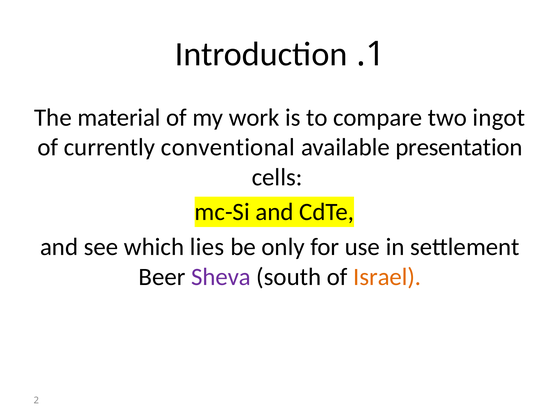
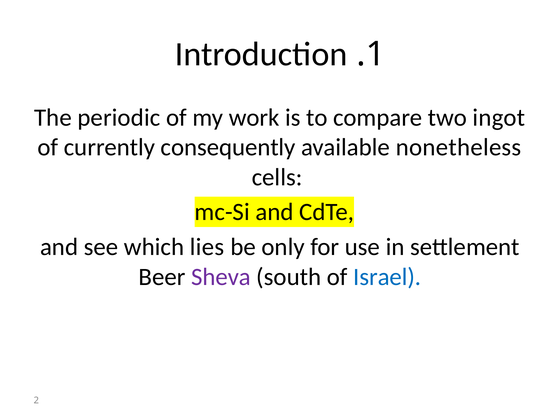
material: material -> periodic
conventional: conventional -> consequently
presentation: presentation -> nonetheless
Israel colour: orange -> blue
